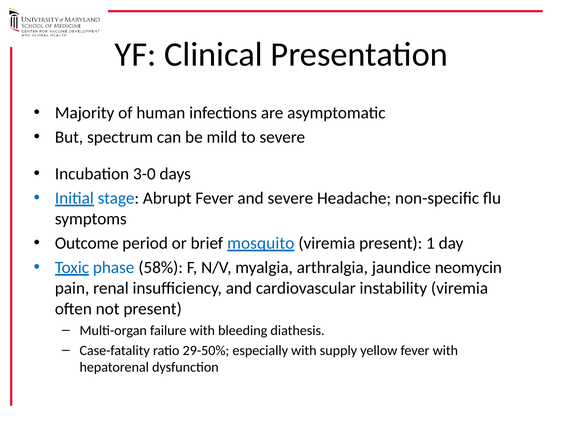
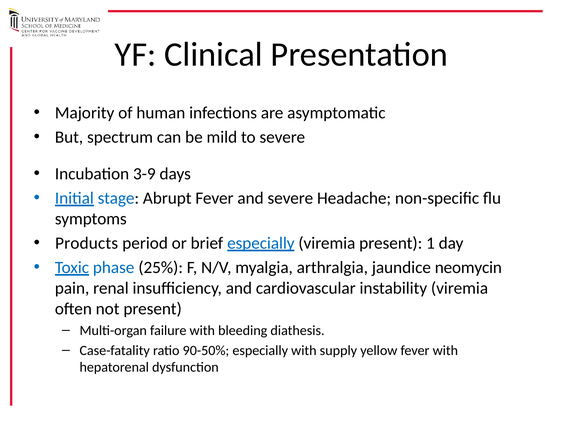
3-0: 3-0 -> 3-9
Outcome: Outcome -> Products
brief mosquito: mosquito -> especially
58%: 58% -> 25%
29-50%: 29-50% -> 90-50%
